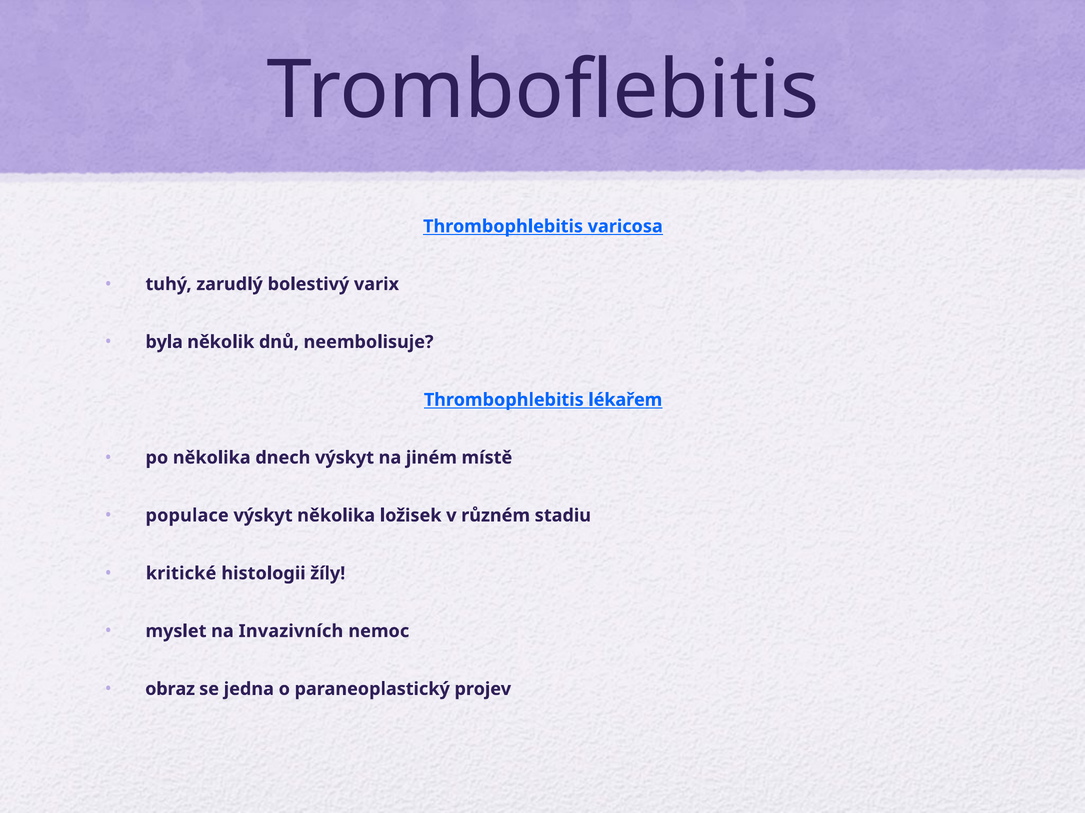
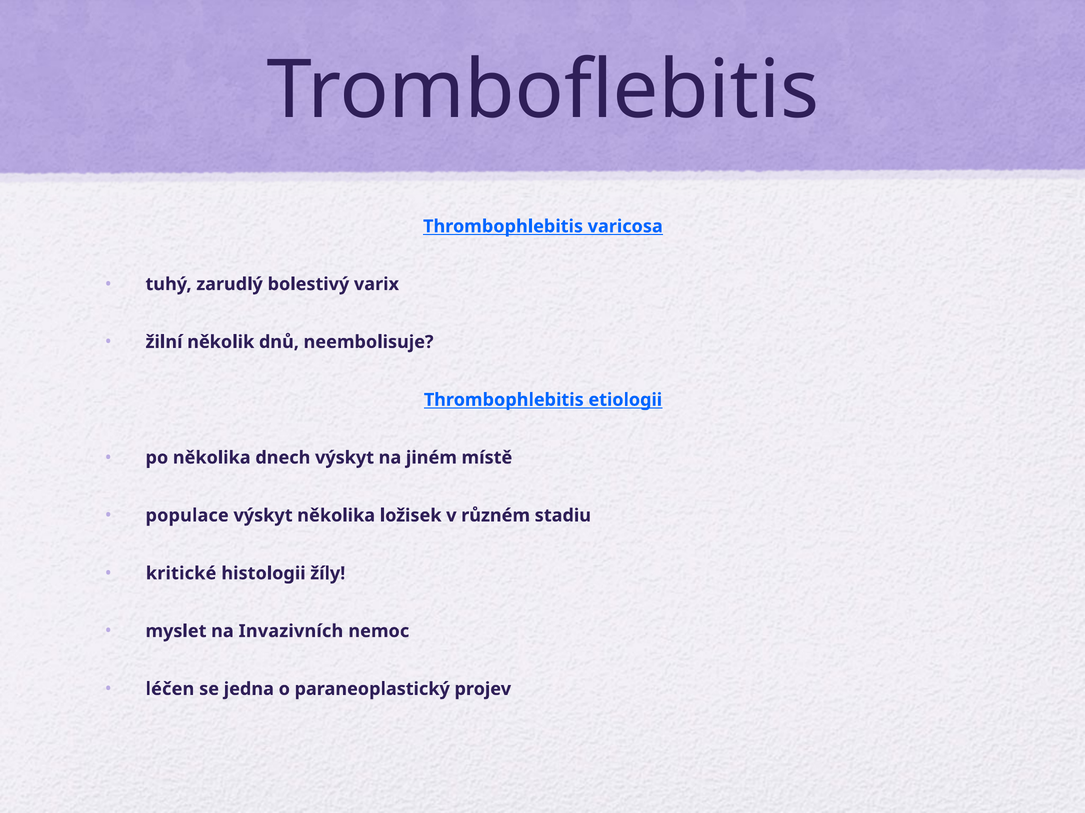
byla: byla -> žilní
lékařem: lékařem -> etiologii
obraz: obraz -> léčen
